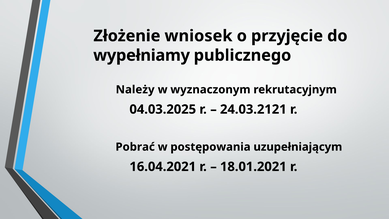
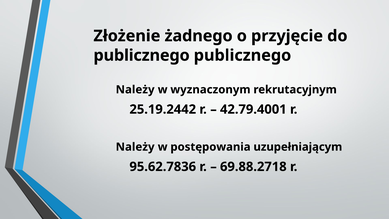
wniosek: wniosek -> żadnego
wypełniamy at (142, 55): wypełniamy -> publicznego
04.03.2025: 04.03.2025 -> 25.19.2442
24.03.2121: 24.03.2121 -> 42.79.4001
Pobrać at (135, 147): Pobrać -> Należy
16.04.2021: 16.04.2021 -> 95.62.7836
18.01.2021: 18.01.2021 -> 69.88.2718
